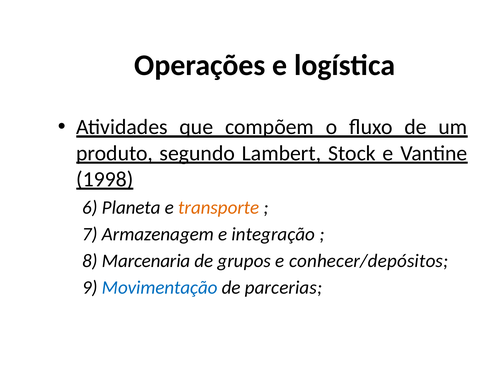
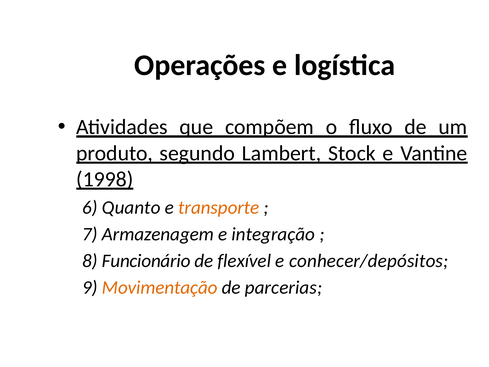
Planeta: Planeta -> Quanto
Marcenaria: Marcenaria -> Funcionário
grupos: grupos -> flexível
Movimentação colour: blue -> orange
